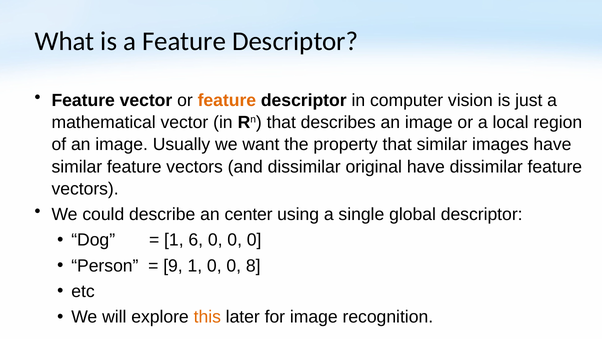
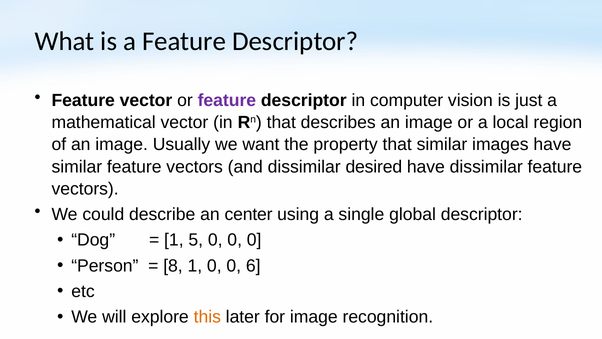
feature at (227, 100) colour: orange -> purple
original: original -> desired
6: 6 -> 5
9: 9 -> 8
8: 8 -> 6
